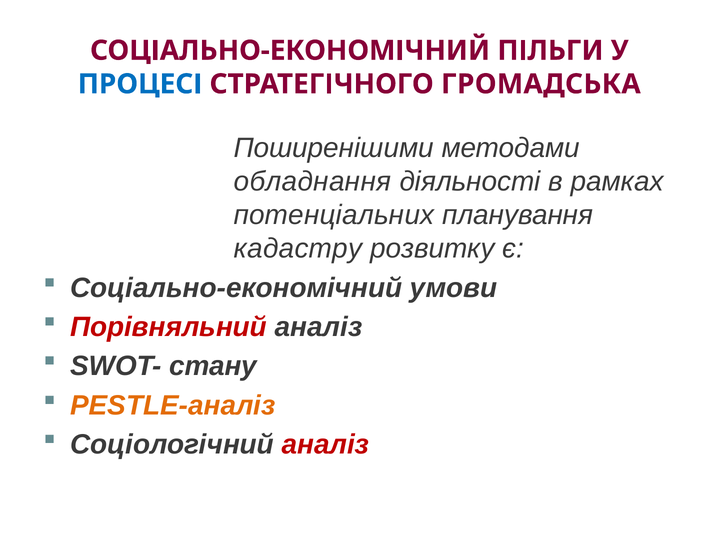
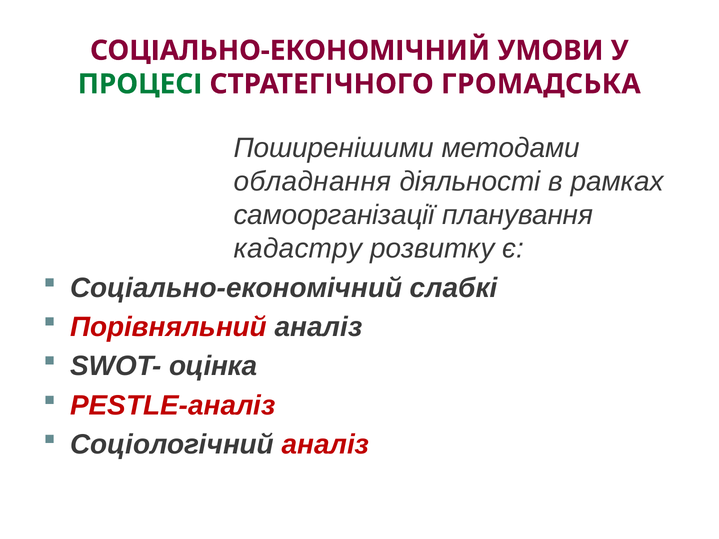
ПІЛЬГИ: ПІЛЬГИ -> УМОВИ
ПРОЦЕСІ colour: blue -> green
потенціальних: потенціальних -> самоорганізації
умови: умови -> слабкі
стану: стану -> оцінка
PESTLE-аналіз colour: orange -> red
